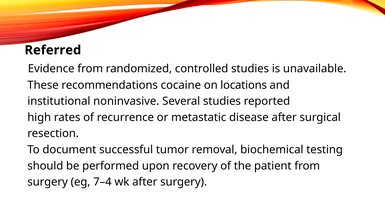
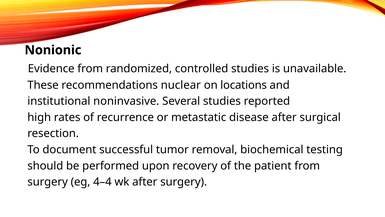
Referred: Referred -> Nonionic
cocaine: cocaine -> nuclear
7–4: 7–4 -> 4–4
